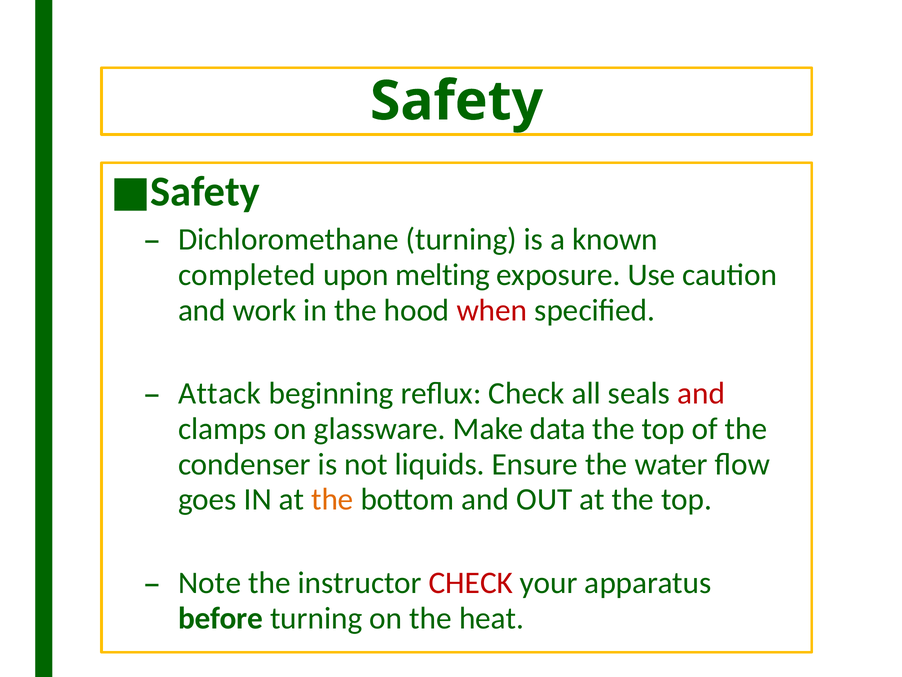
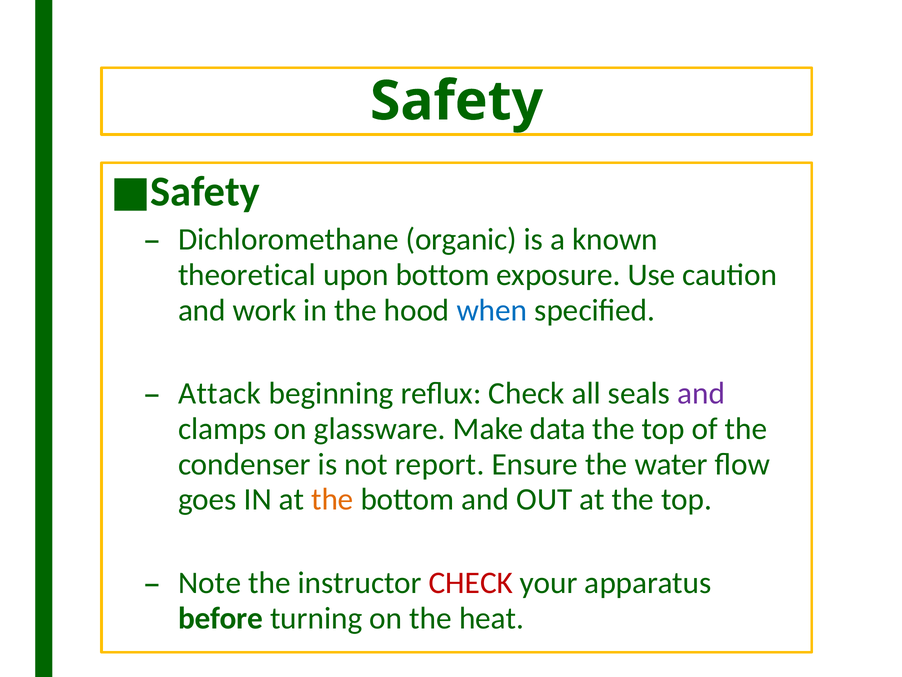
Dichloromethane turning: turning -> organic
completed: completed -> theoretical
upon melting: melting -> bottom
when colour: red -> blue
and at (701, 393) colour: red -> purple
liquids: liquids -> report
